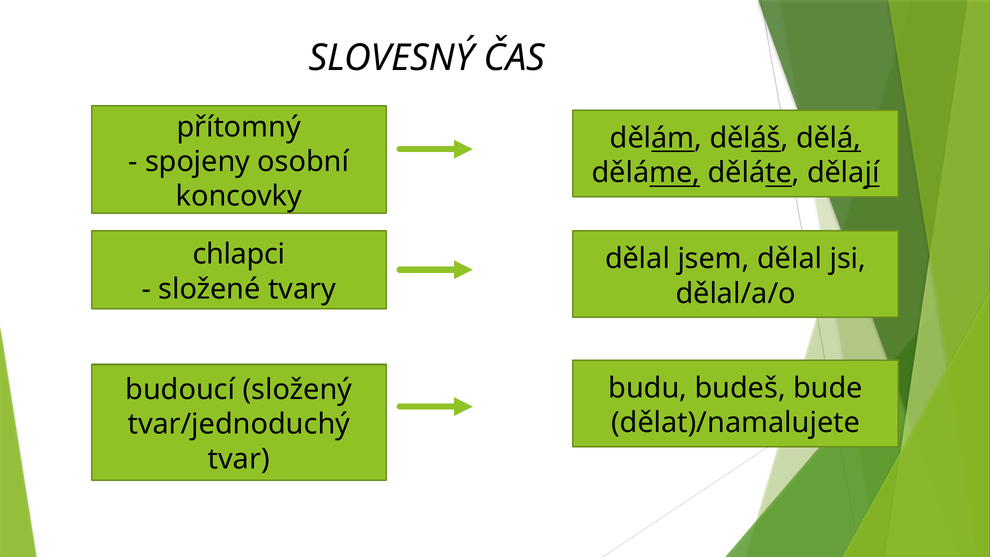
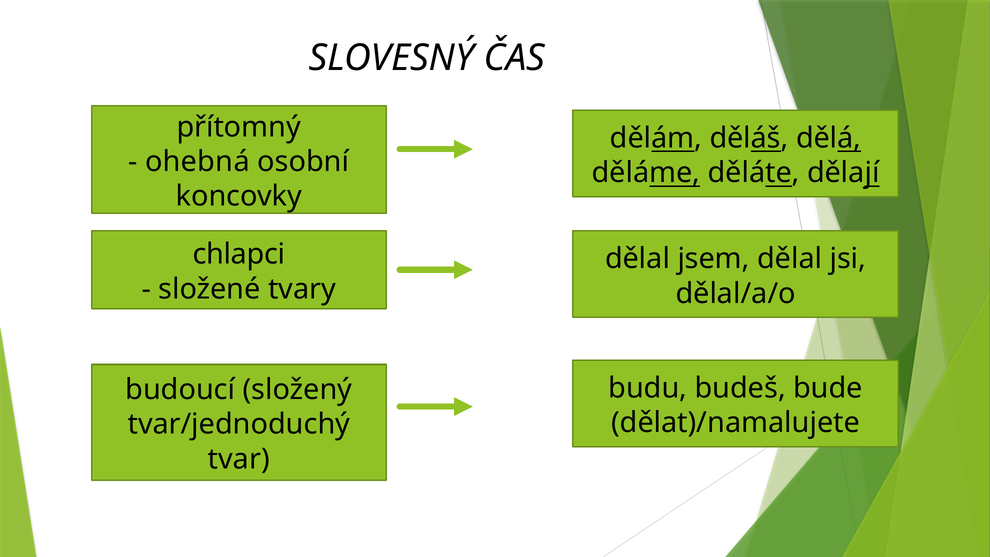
spojeny: spojeny -> ohebná
